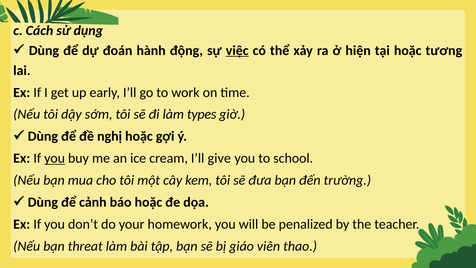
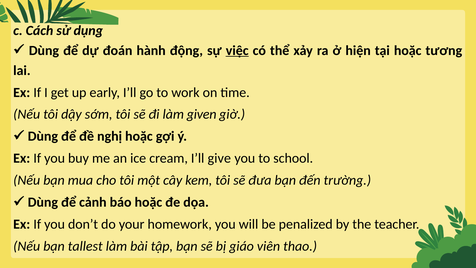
types: types -> given
you at (55, 158) underline: present -> none
threat: threat -> tallest
